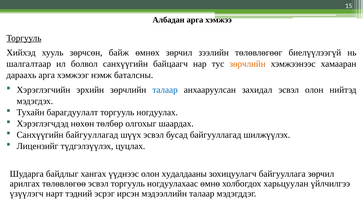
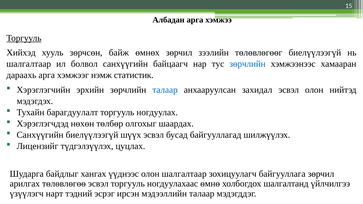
зөрчлийн at (248, 64) colour: orange -> blue
баталсны: баталсны -> статистик
Санхүүгийн байгууллагад: байгууллагад -> биелүүлээгүй
олон худалдааны: худалдааны -> шалгалтаар
харьцуулан: харьцуулан -> шалгалтанд
